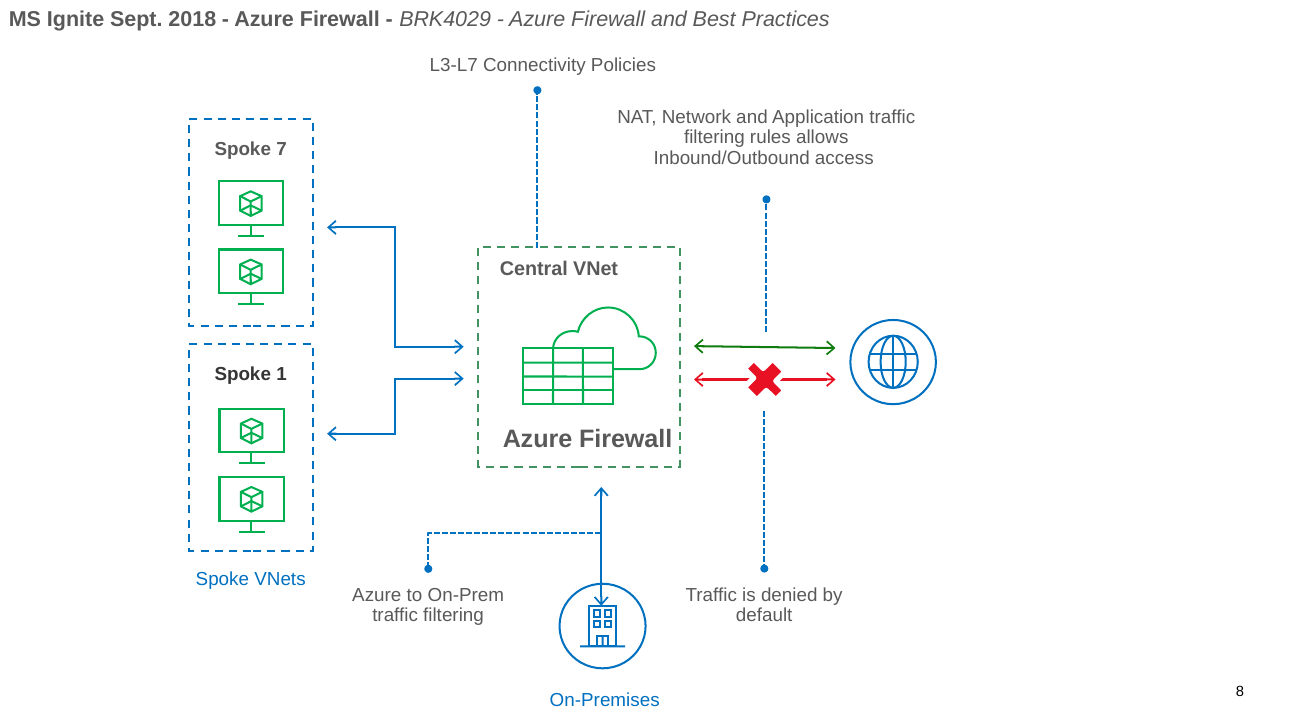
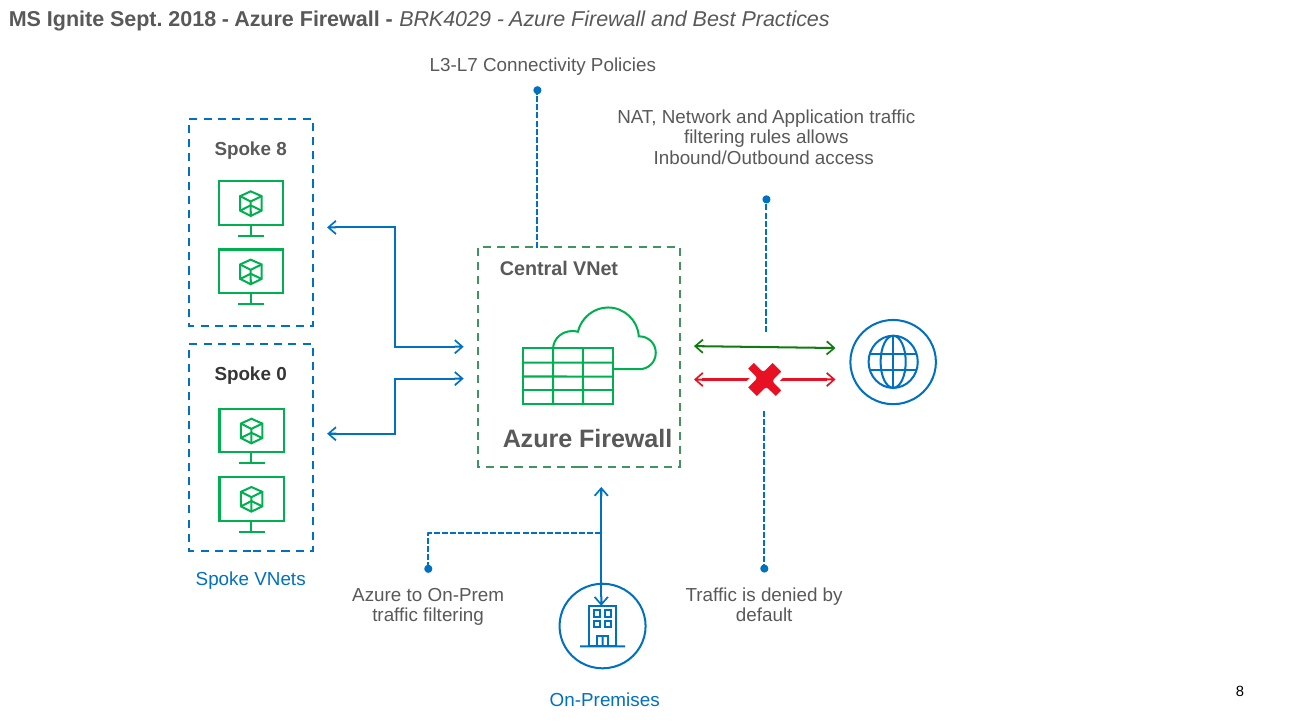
Spoke 7: 7 -> 8
1: 1 -> 0
